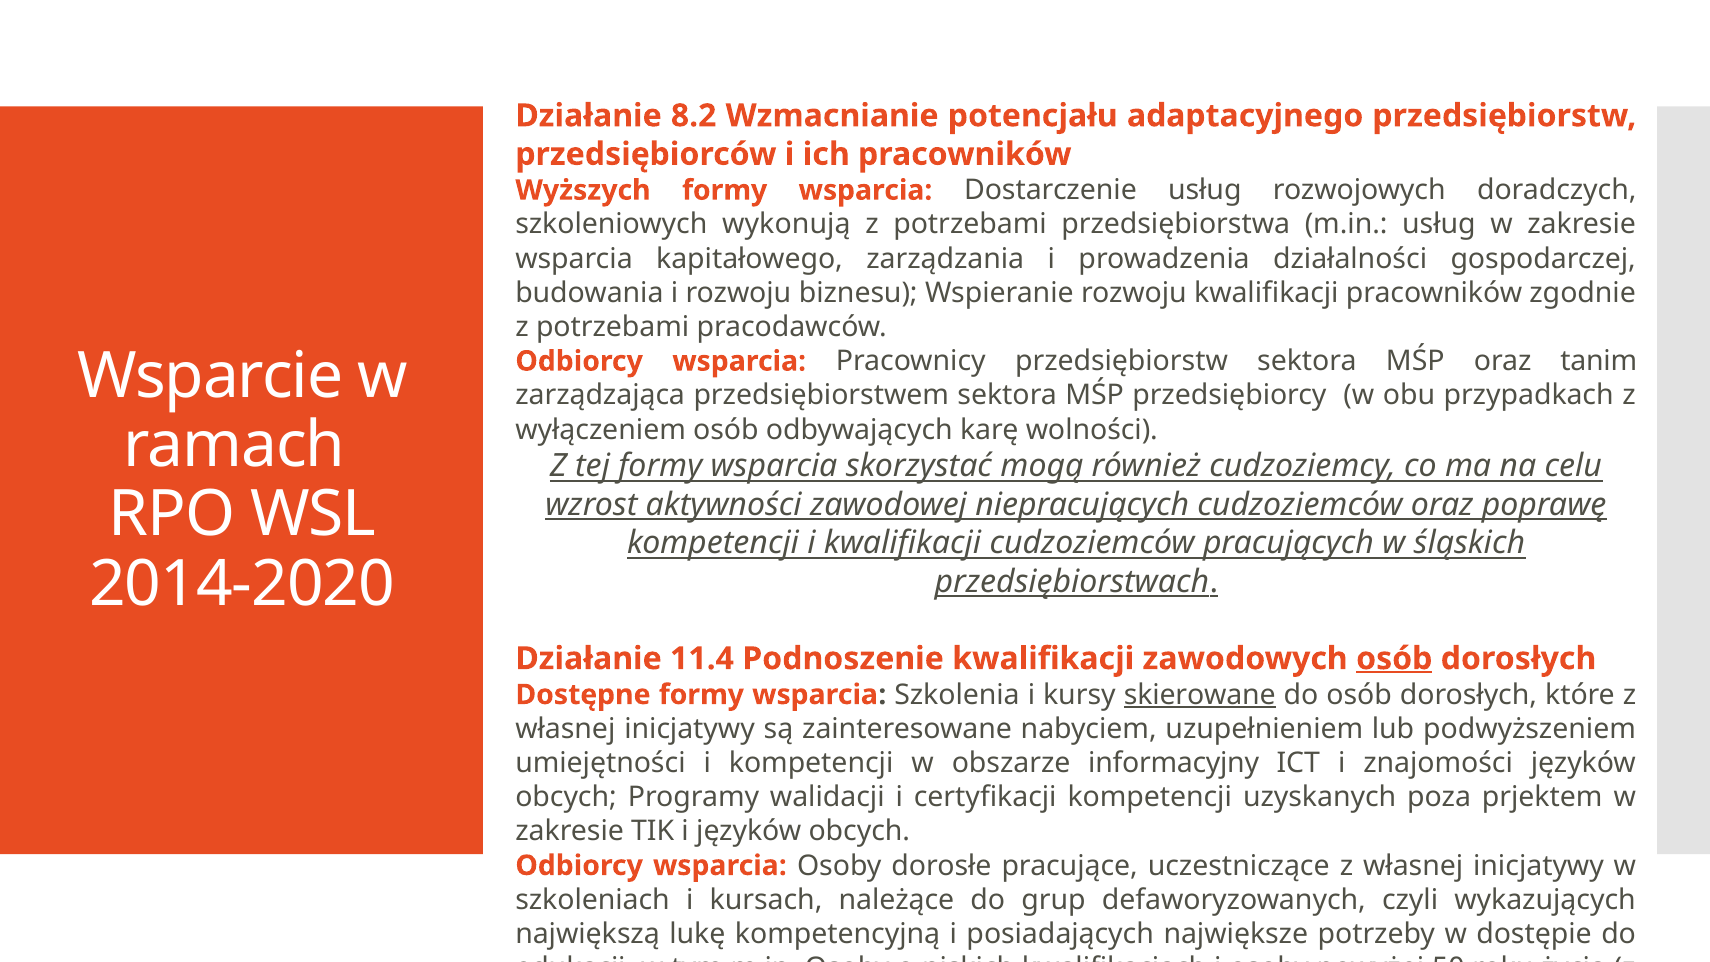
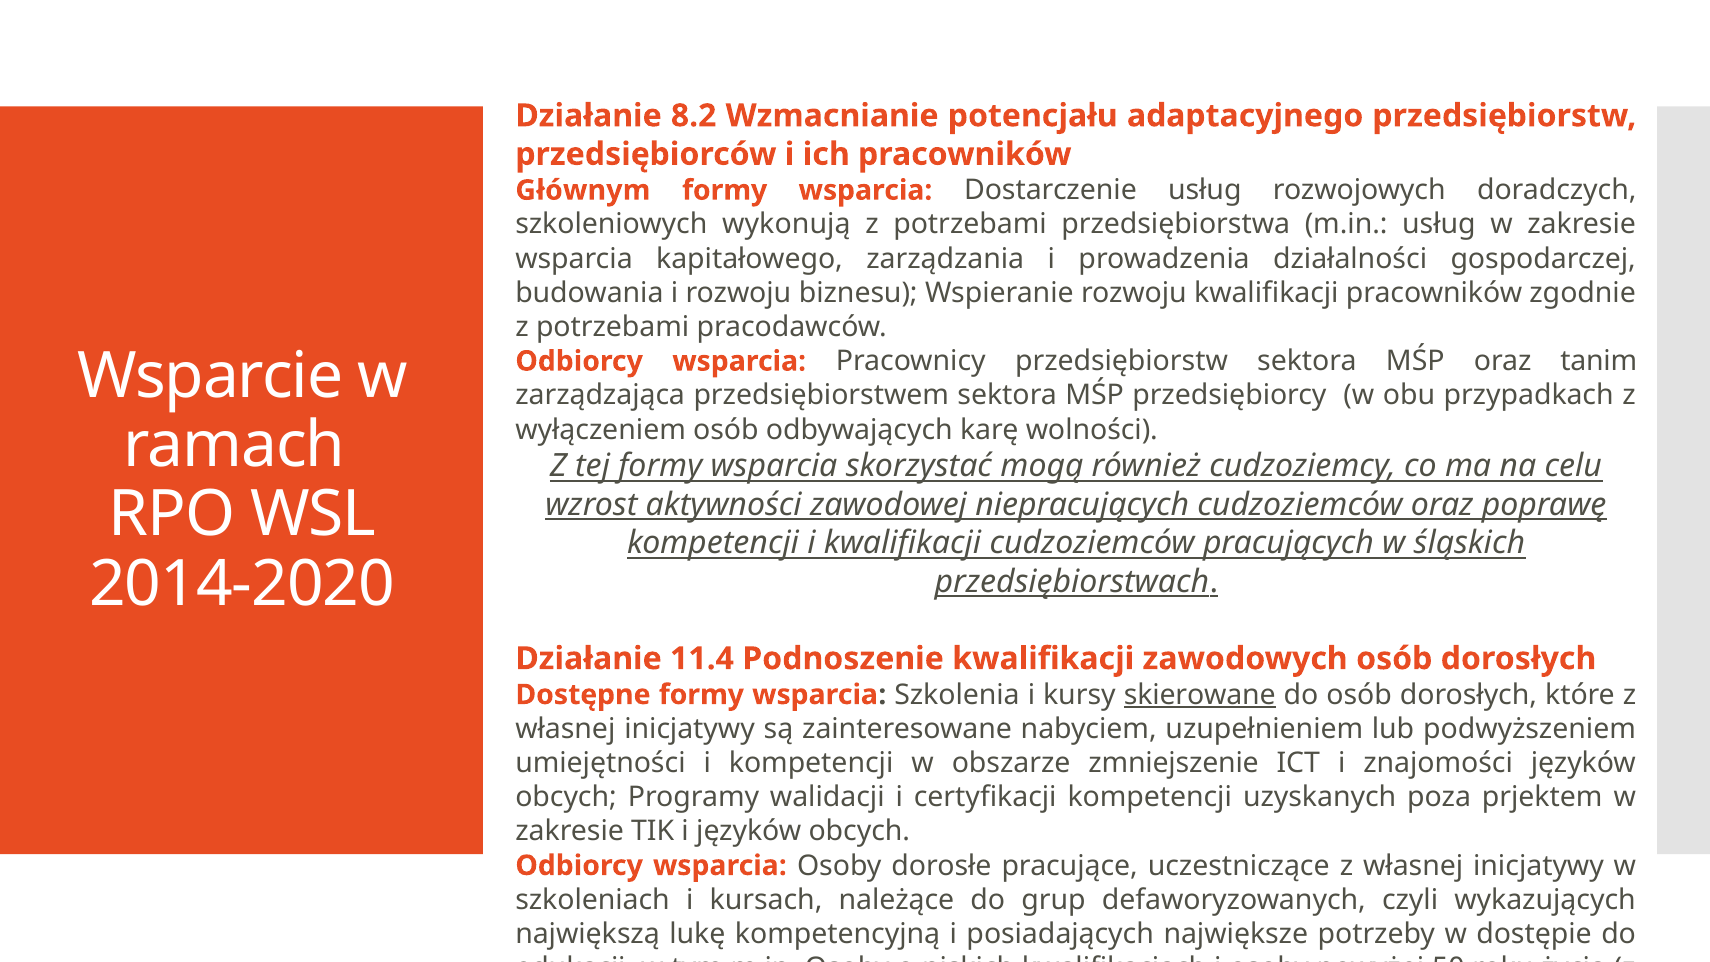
Wyższych: Wyższych -> Głównym
osób at (1394, 659) underline: present -> none
informacyjny: informacyjny -> zmniejszenie
